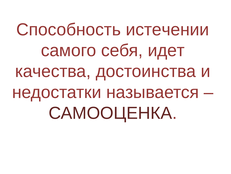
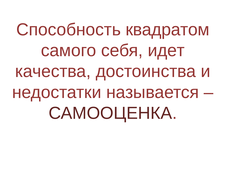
истечении: истечении -> квадратом
